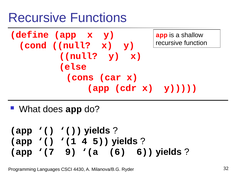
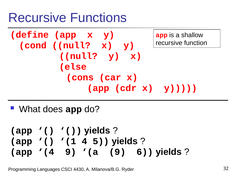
app 7: 7 -> 4
a 6: 6 -> 9
